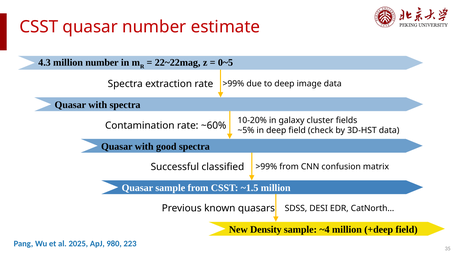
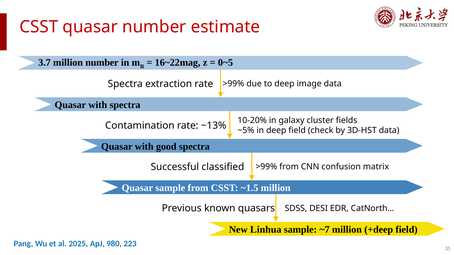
4.3: 4.3 -> 3.7
22~22mag: 22~22mag -> 16~22mag
~60%: ~60% -> ~13%
Density: Density -> Linhua
~4: ~4 -> ~7
